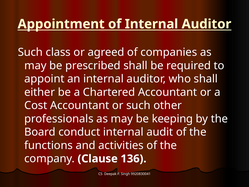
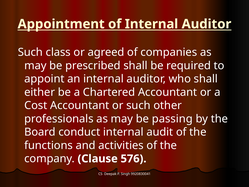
keeping: keeping -> passing
136: 136 -> 576
